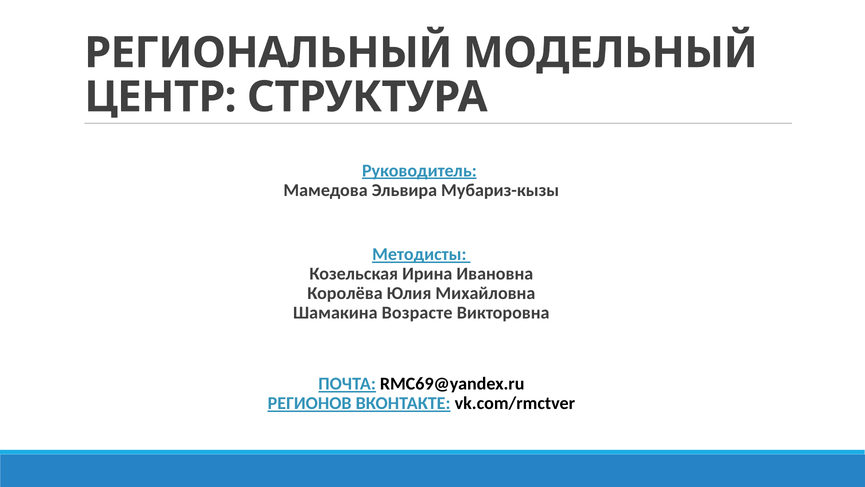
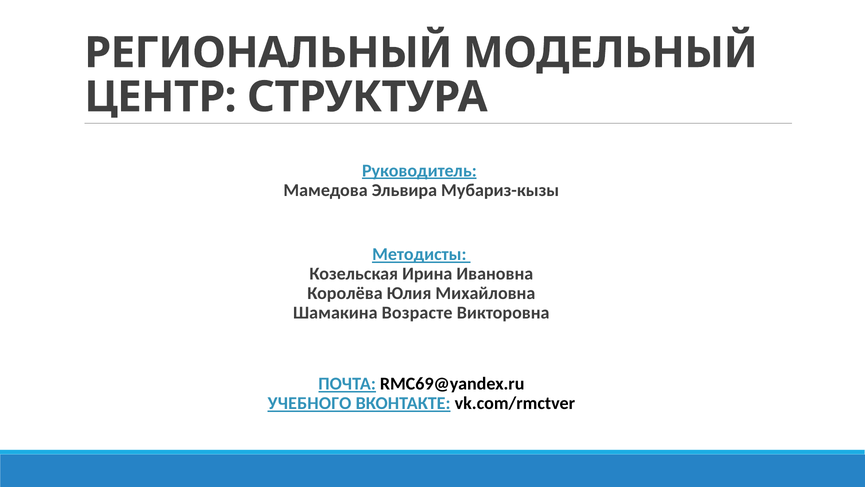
РЕГИОНОВ: РЕГИОНОВ -> УЧЕБНОГО
